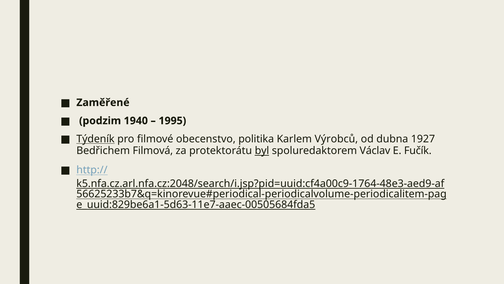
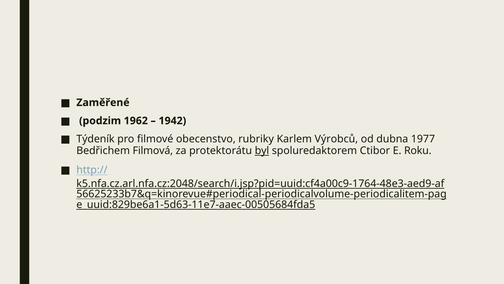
1940: 1940 -> 1962
1995: 1995 -> 1942
Týdeník underline: present -> none
politika: politika -> rubriky
1927: 1927 -> 1977
Václav: Václav -> Ctibor
Fučík: Fučík -> Roku
